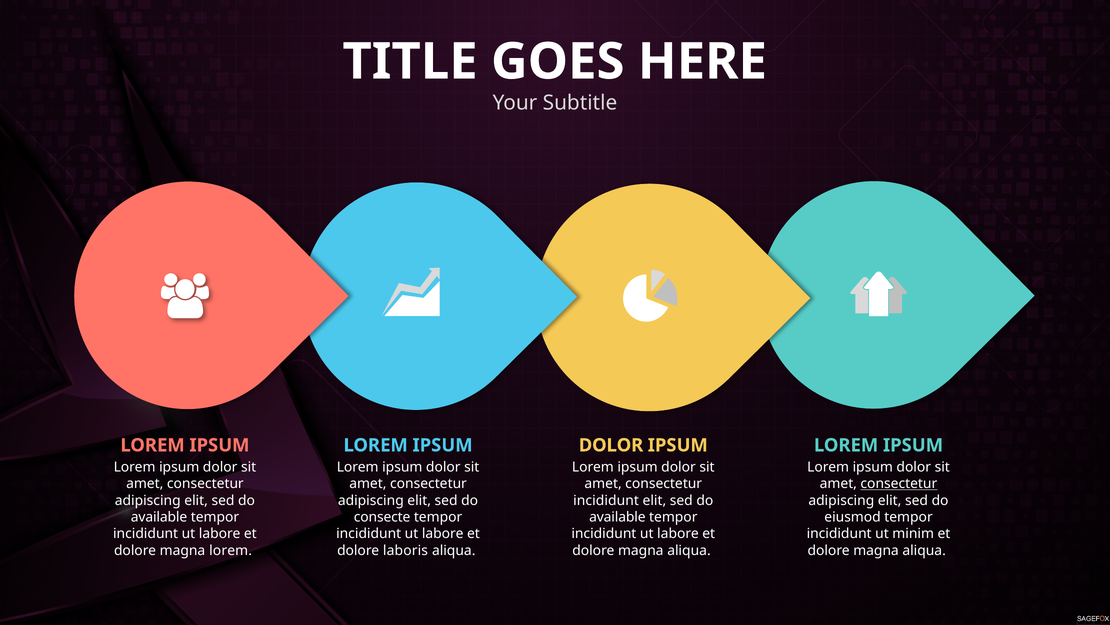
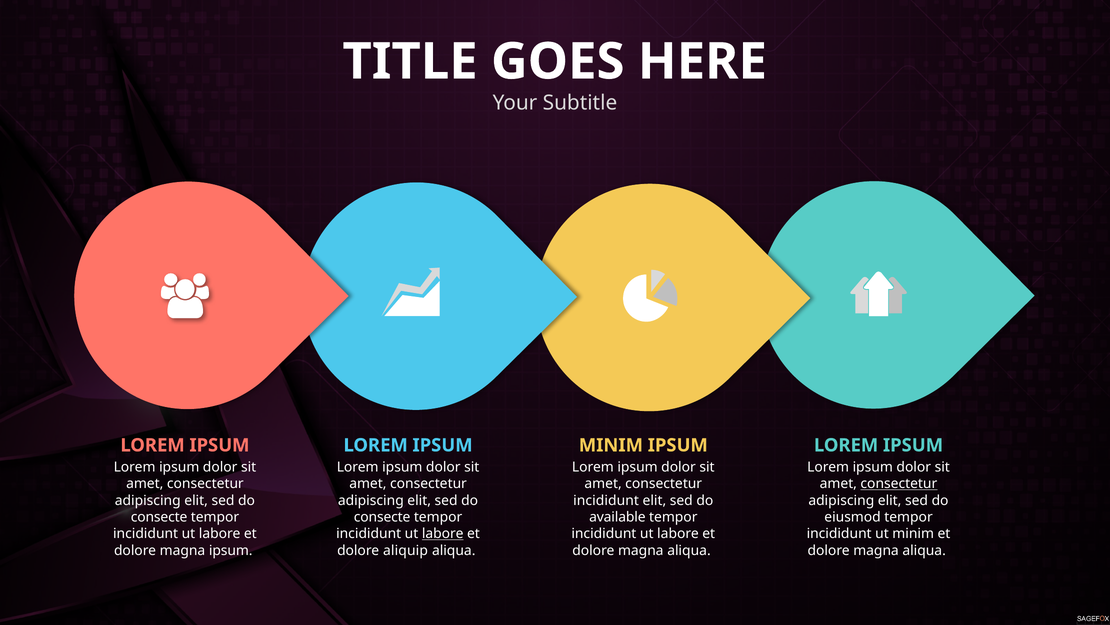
DOLOR at (611, 445): DOLOR -> MINIM
available at (159, 517): available -> consecte
labore at (443, 533) underline: none -> present
magna lorem: lorem -> ipsum
laboris: laboris -> aliquip
